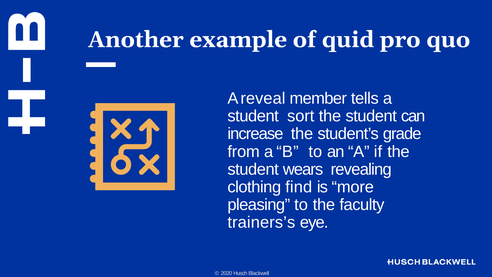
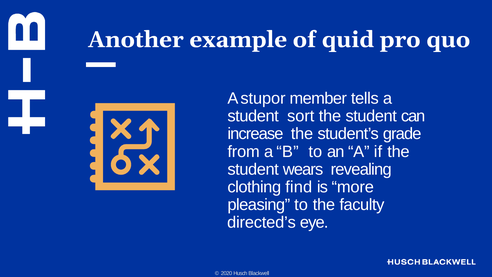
reveal: reveal -> stupor
trainers’s: trainers’s -> directed’s
